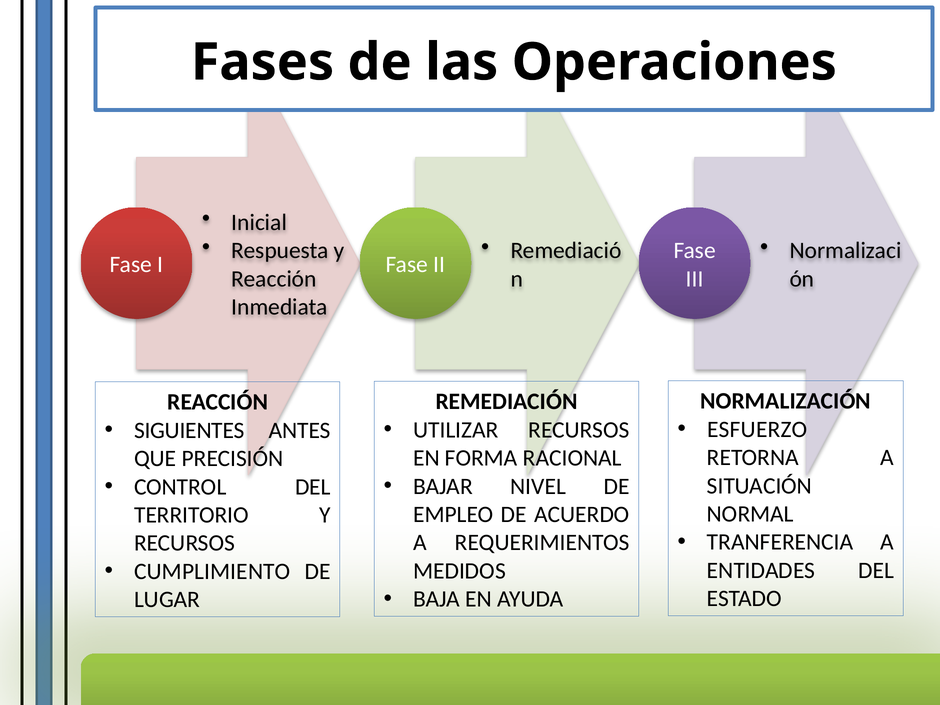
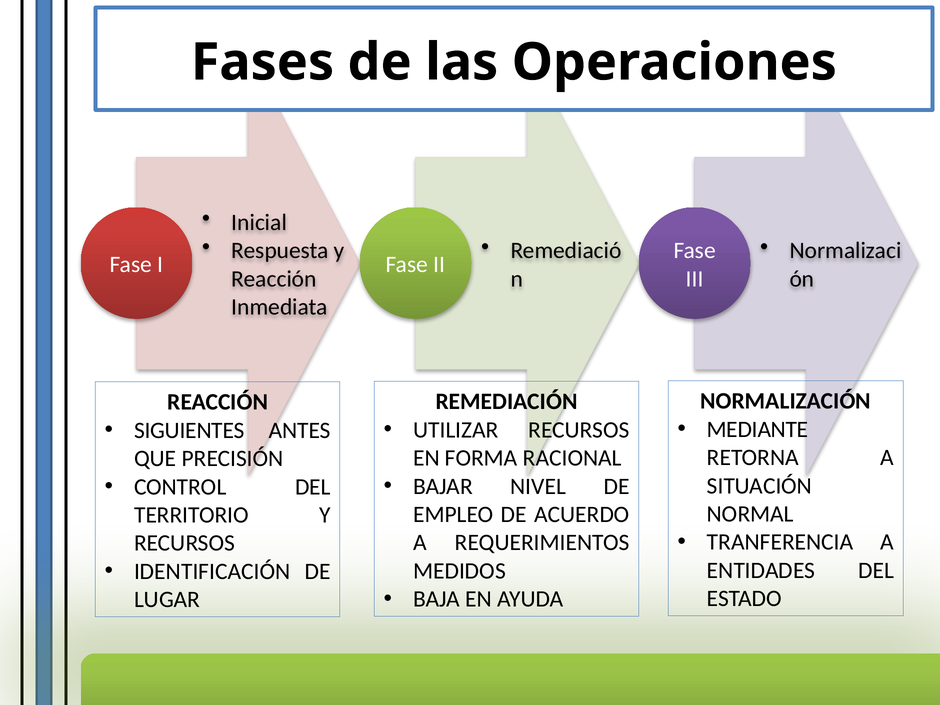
ESFUERZO: ESFUERZO -> MEDIANTE
CUMPLIMIENTO: CUMPLIMIENTO -> IDENTIFICACIÓN
